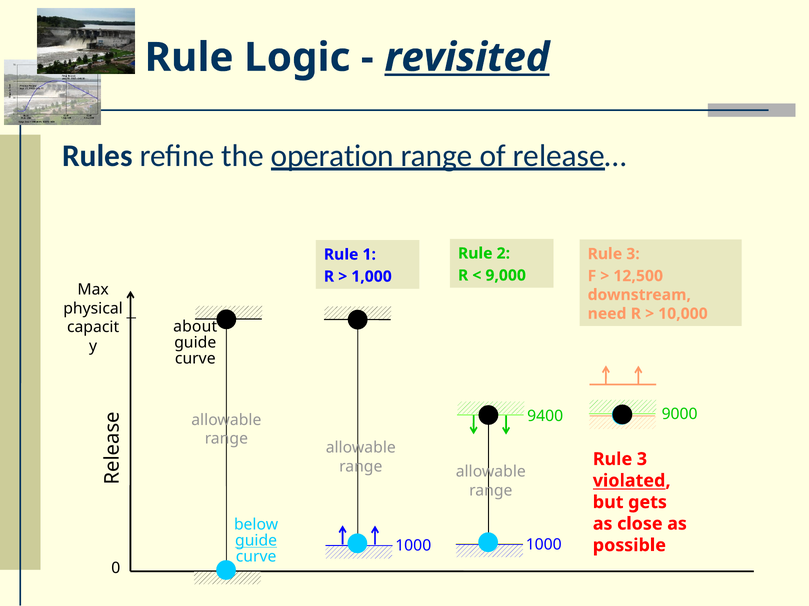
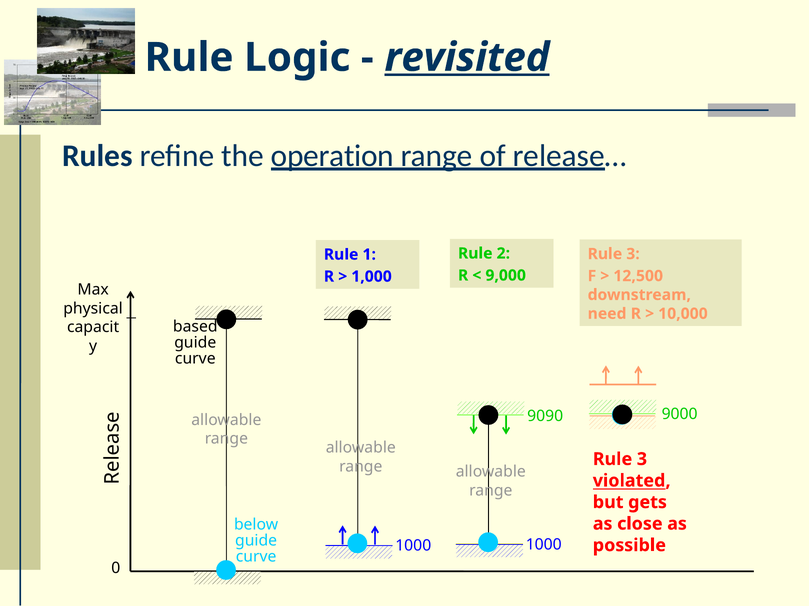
about: about -> based
9400: 9400 -> 9090
guide at (256, 541) underline: present -> none
